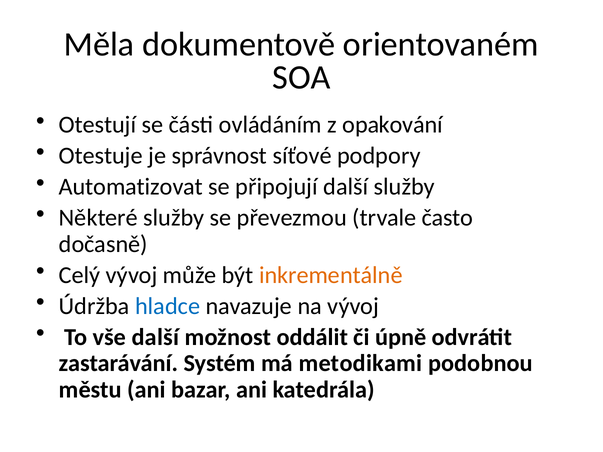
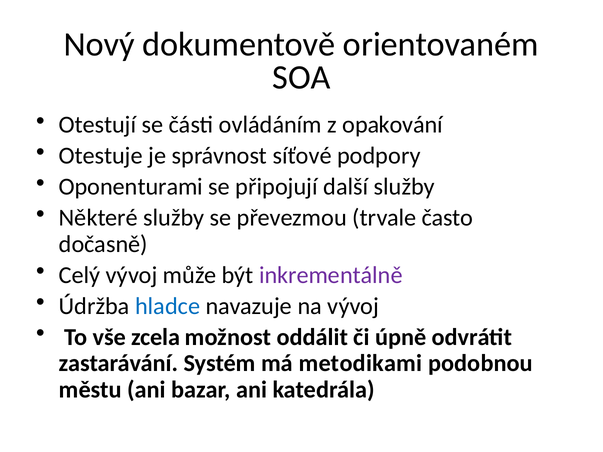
Měla: Měla -> Nový
Automatizovat: Automatizovat -> Oponenturami
inkrementálně colour: orange -> purple
vše další: další -> zcela
